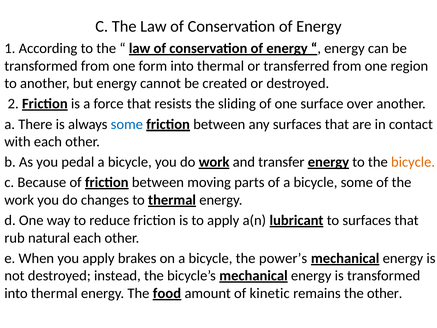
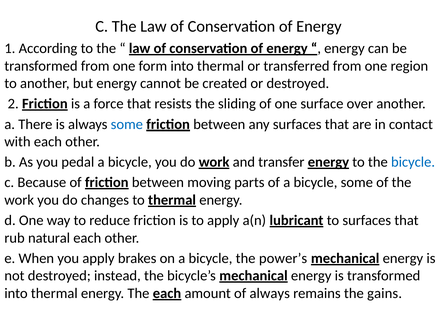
bicycle at (413, 162) colour: orange -> blue
The food: food -> each
of kinetic: kinetic -> always
the other: other -> gains
